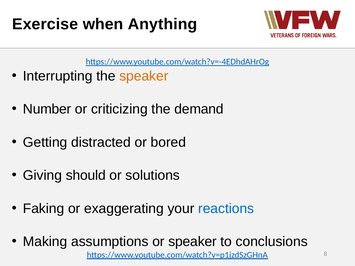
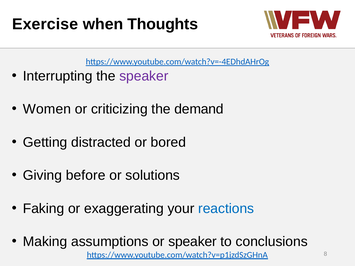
Anything: Anything -> Thoughts
speaker at (144, 76) colour: orange -> purple
Number: Number -> Women
should: should -> before
